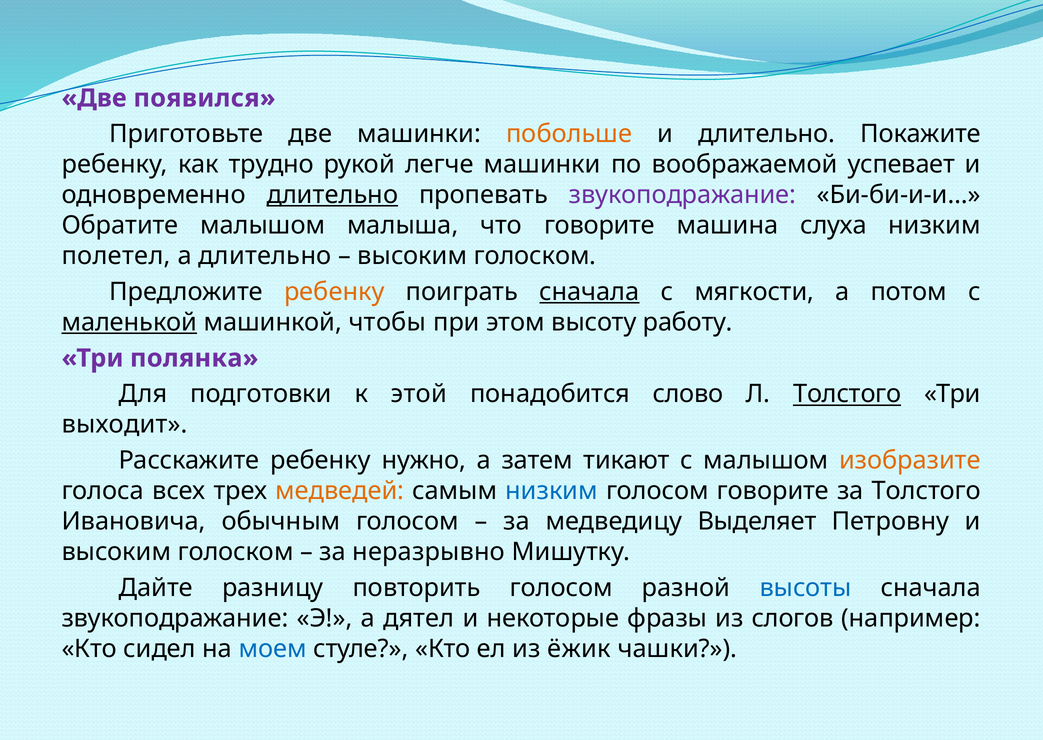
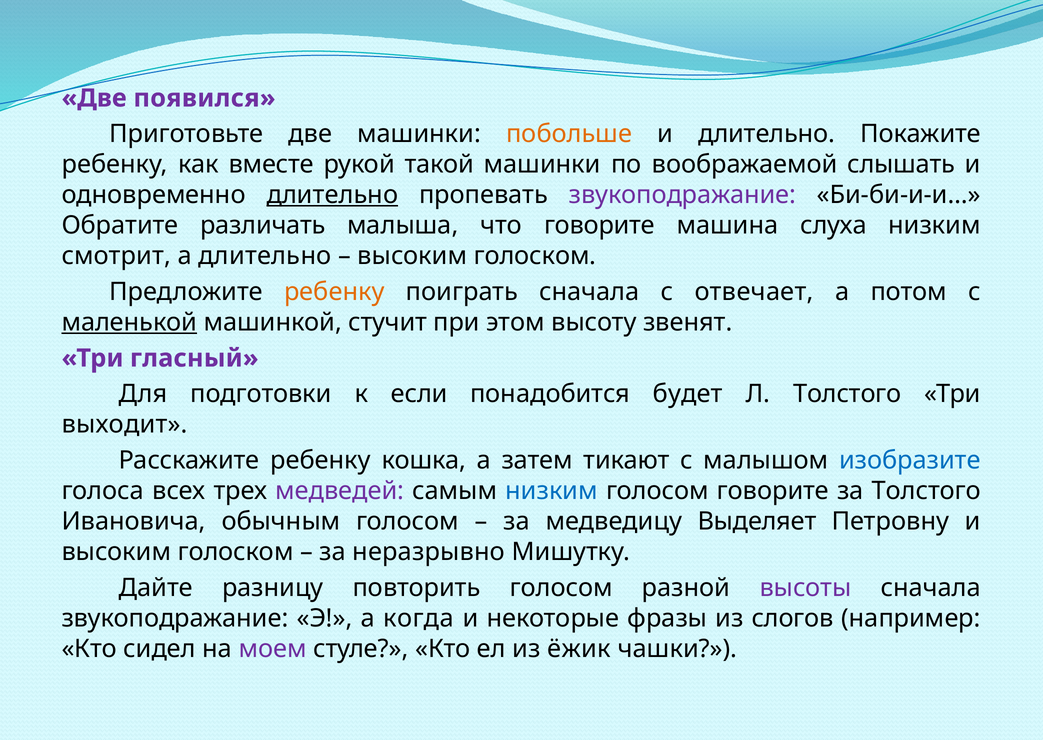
трудно: трудно -> вместе
легче: легче -> такой
успевает: успевает -> слышать
Обратите малышом: малышом -> различать
полетел: полетел -> смотрит
сначала at (589, 292) underline: present -> none
мягкости: мягкости -> отвечает
чтобы: чтобы -> стучит
работу: работу -> звенят
полянка: полянка -> гласный
этой: этой -> если
слово: слово -> будет
Толстого at (847, 394) underline: present -> none
нужно: нужно -> кошка
изобразите colour: orange -> blue
медведей colour: orange -> purple
высоты colour: blue -> purple
дятел: дятел -> когда
моем colour: blue -> purple
